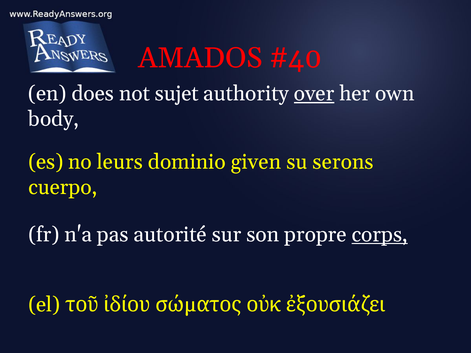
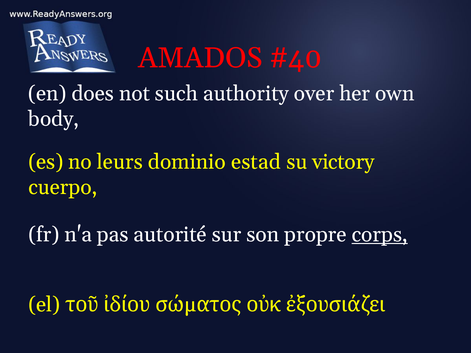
sujet: sujet -> such
over underline: present -> none
given: given -> estad
serons: serons -> victory
